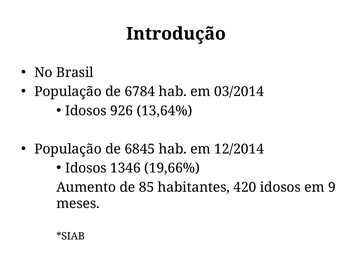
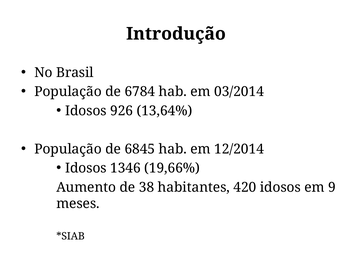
85: 85 -> 38
